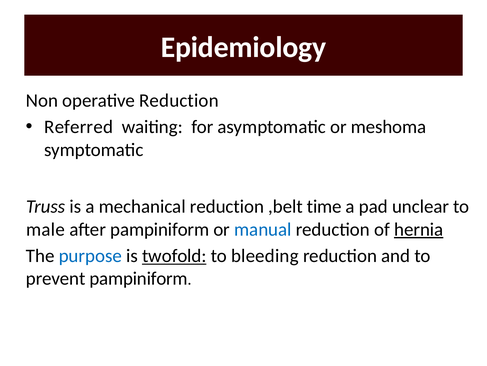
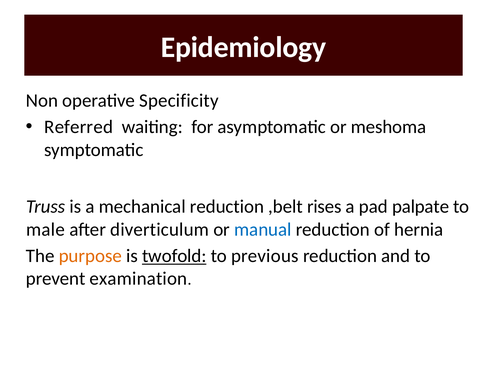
operative Reduction: Reduction -> Specificity
time: time -> rises
unclear: unclear -> palpate
after pampiniform: pampiniform -> diverticulum
hernia underline: present -> none
purpose colour: blue -> orange
bleeding: bleeding -> previous
prevent pampiniform: pampiniform -> examination
